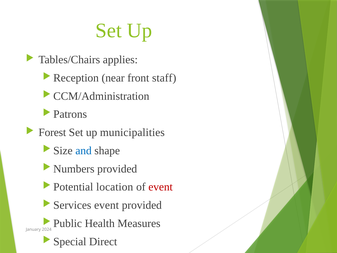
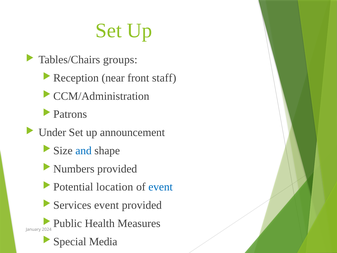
applies: applies -> groups
Forest: Forest -> Under
municipalities: municipalities -> announcement
event at (161, 187) colour: red -> blue
Direct: Direct -> Media
